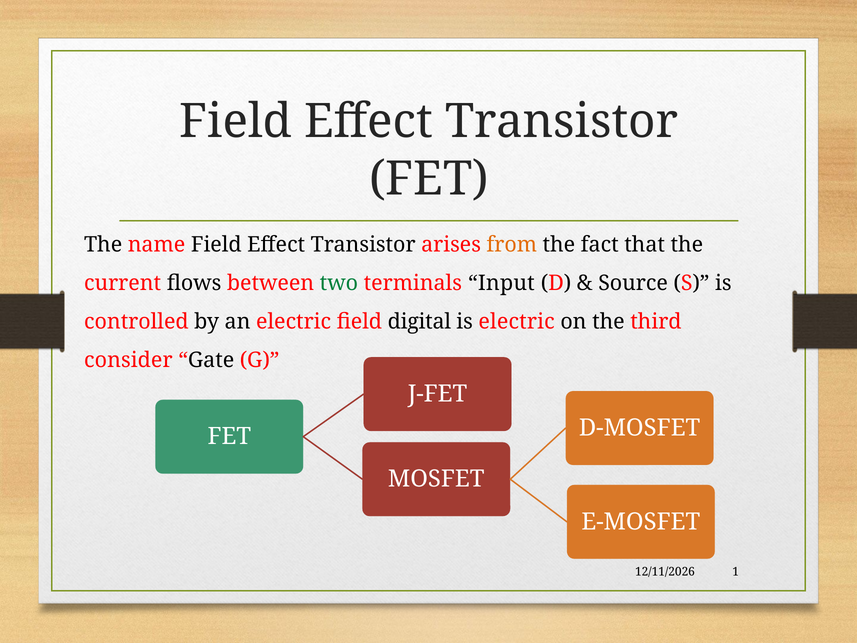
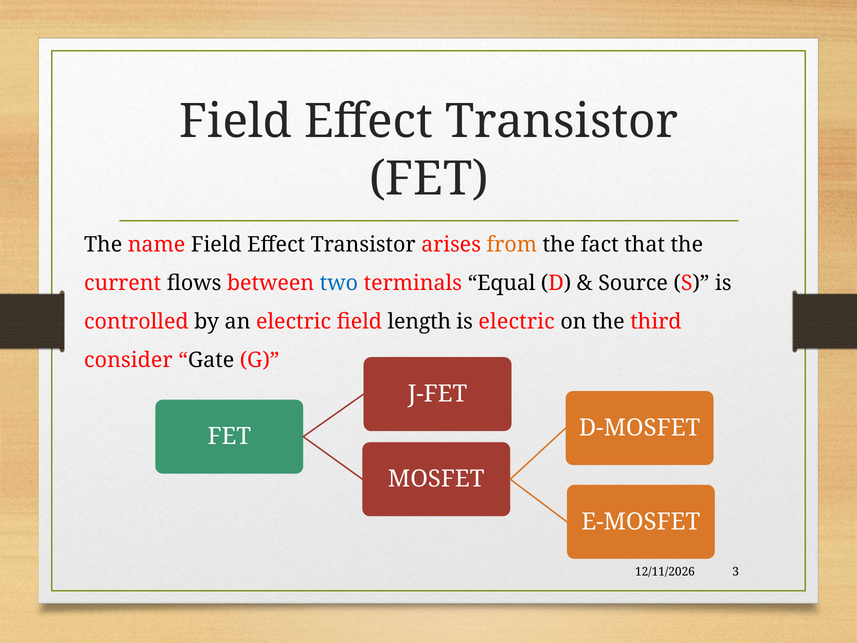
two colour: green -> blue
Input: Input -> Equal
digital: digital -> length
1: 1 -> 3
